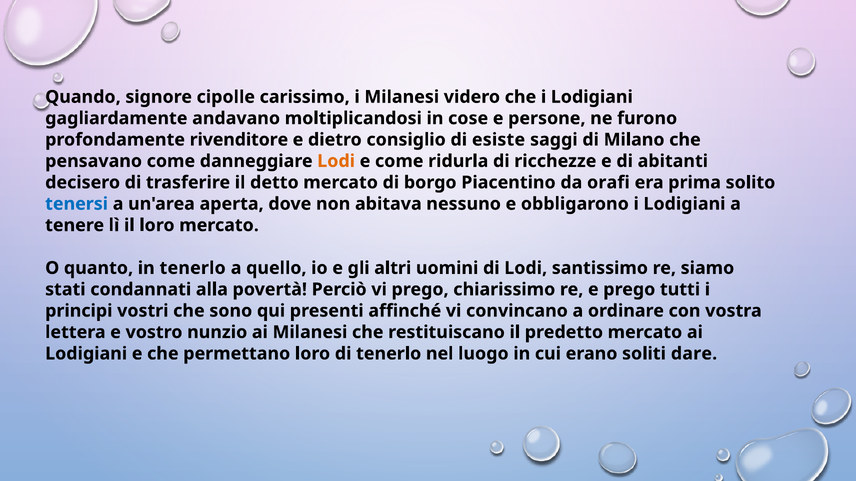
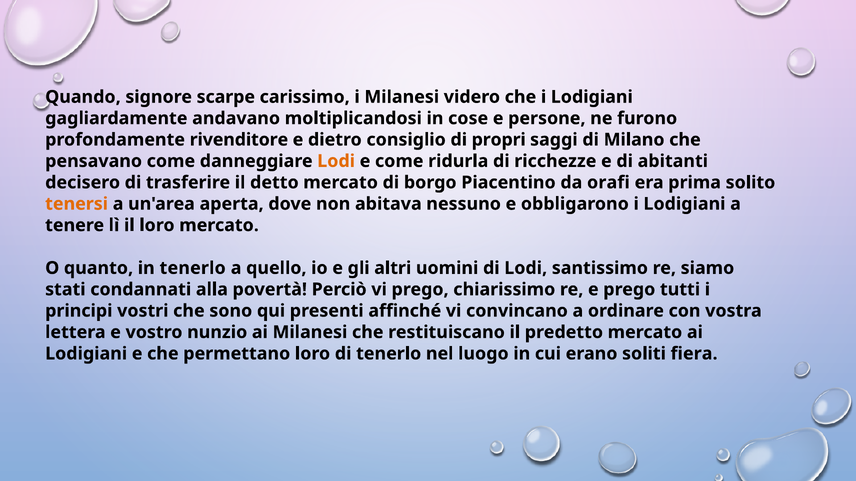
cipolle: cipolle -> scarpe
esiste: esiste -> propri
tenersi colour: blue -> orange
dare: dare -> fiera
